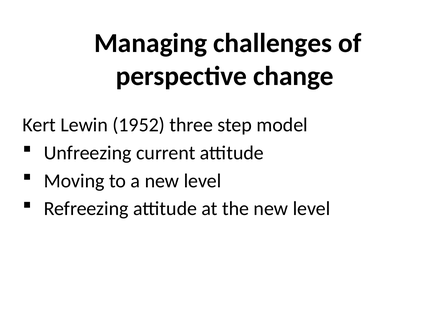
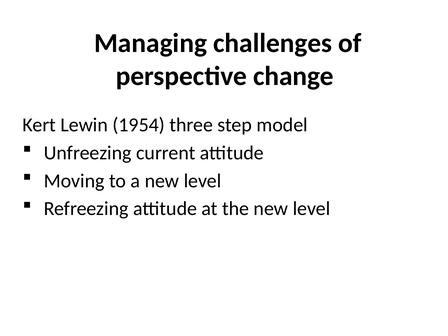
1952: 1952 -> 1954
